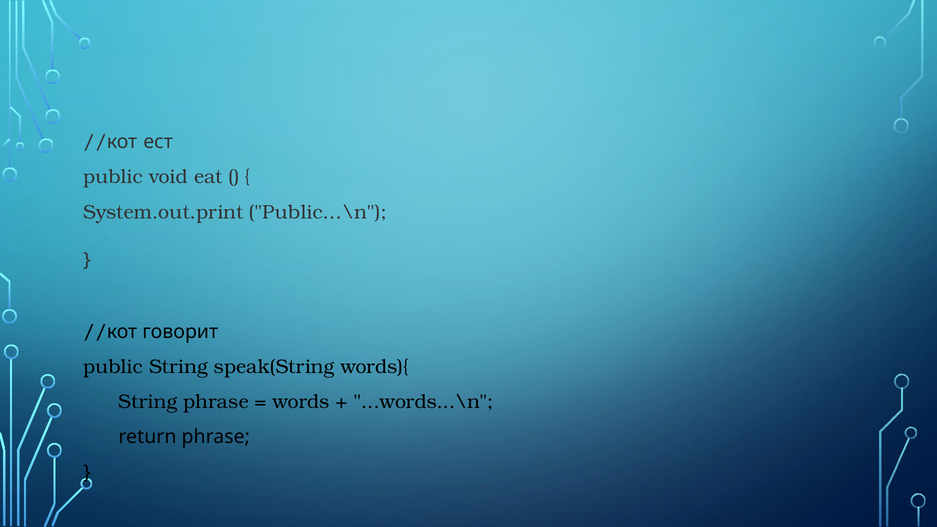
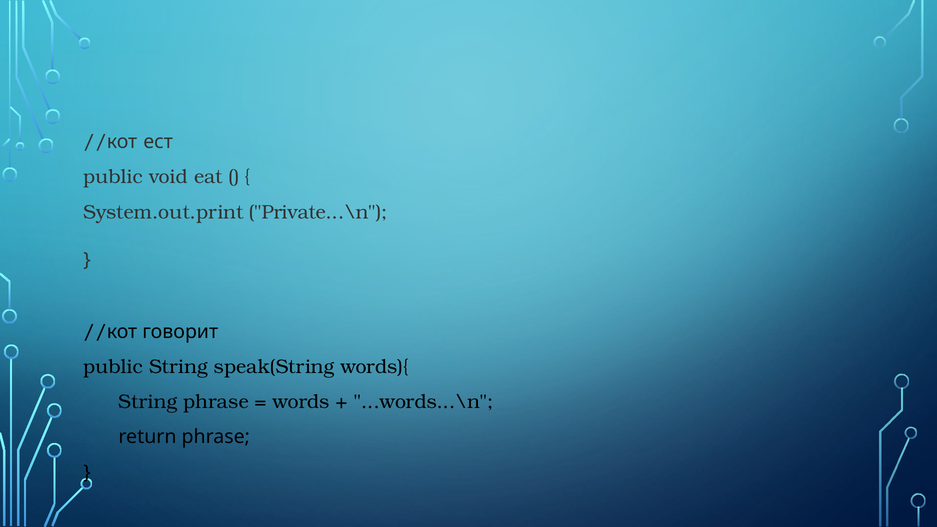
Public...\n: Public...\n -> Private...\n
